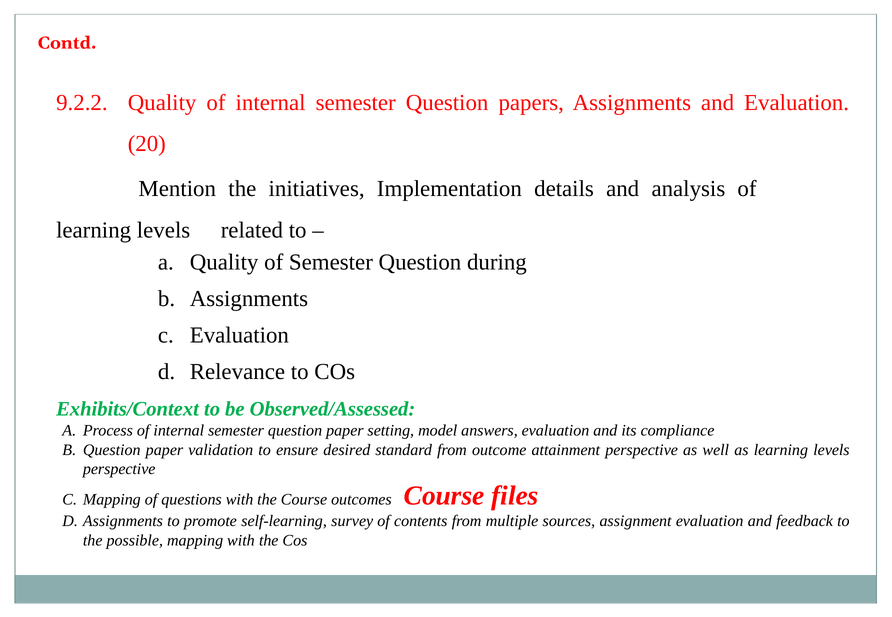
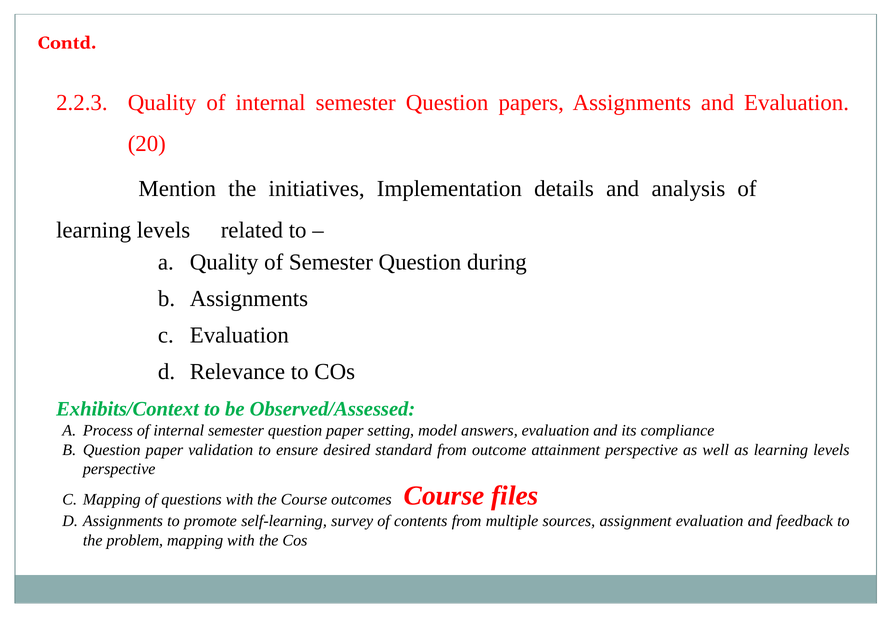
9.2.2: 9.2.2 -> 2.2.3
possible: possible -> problem
